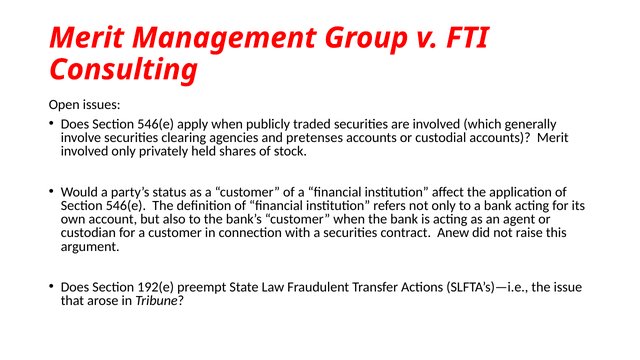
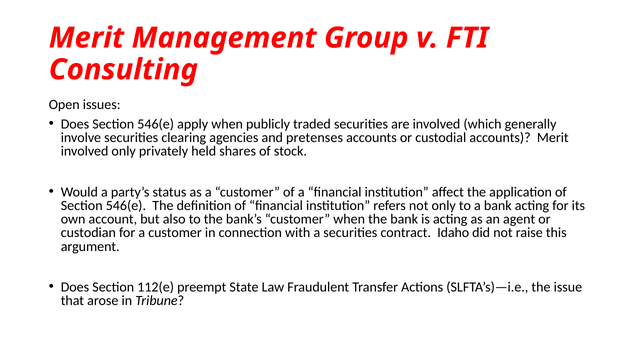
Anew: Anew -> Idaho
192(e: 192(e -> 112(e
